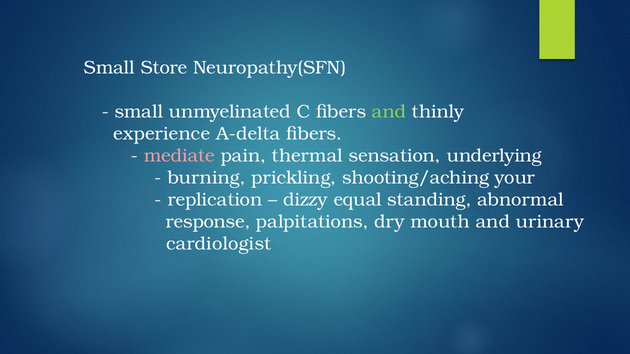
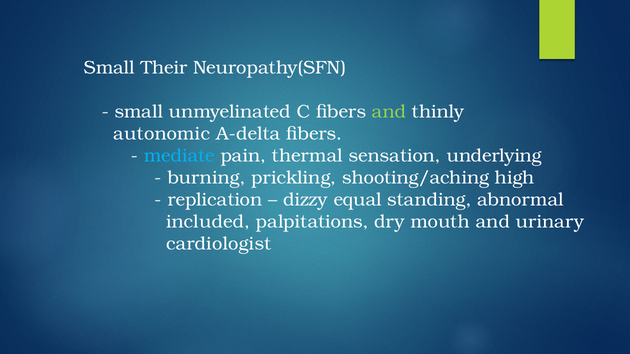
Store: Store -> Their
experience: experience -> autonomic
mediate colour: pink -> light blue
your: your -> high
response: response -> included
